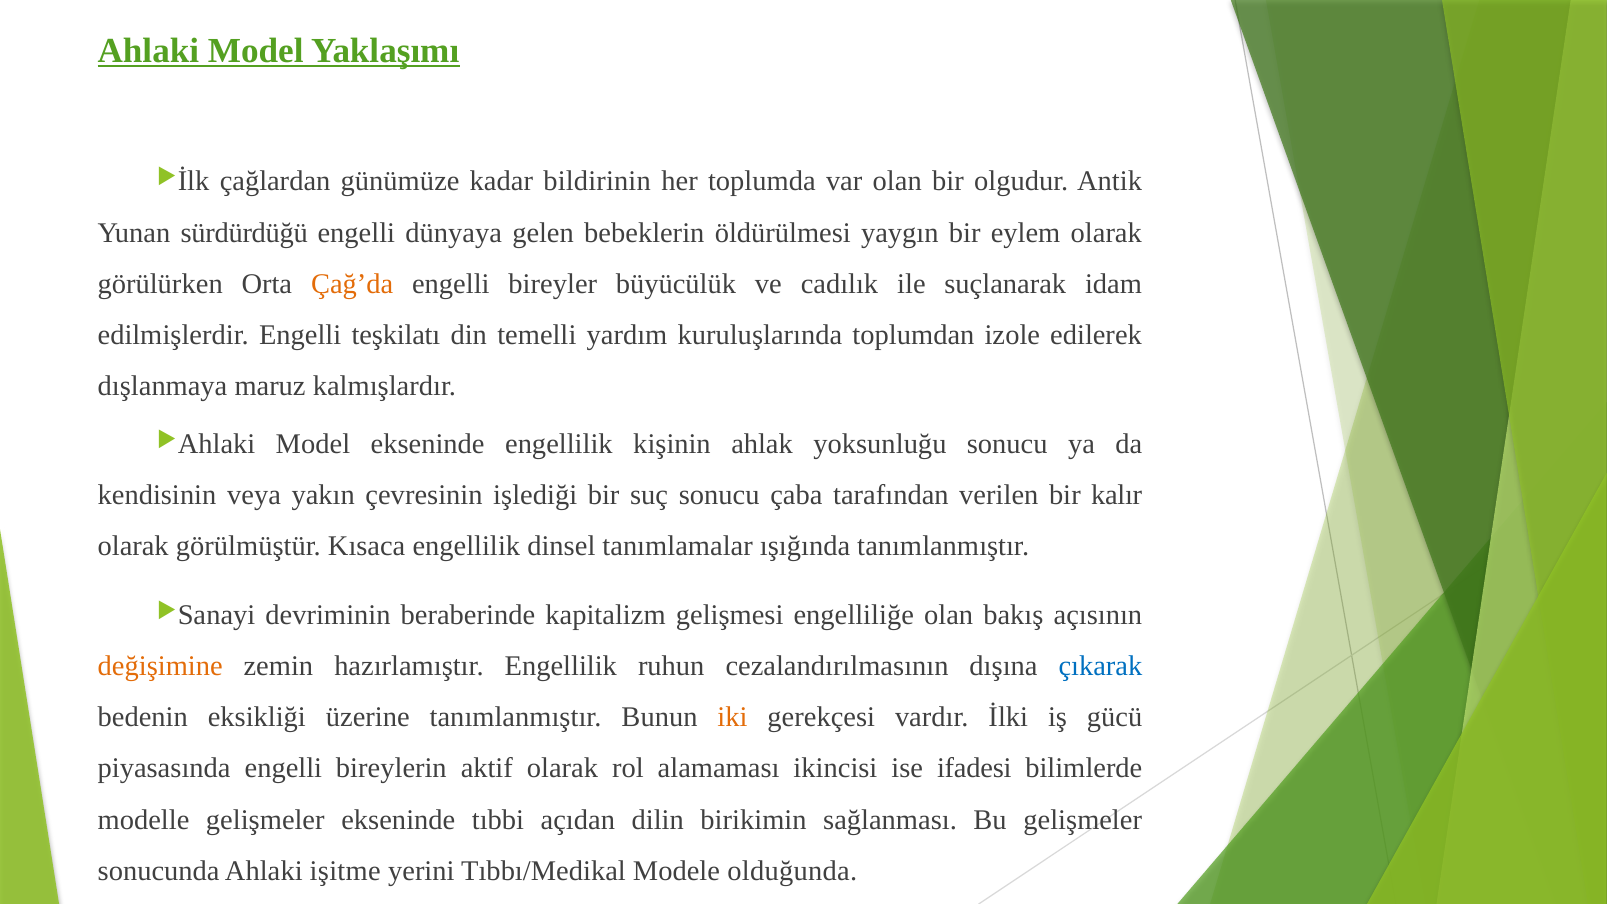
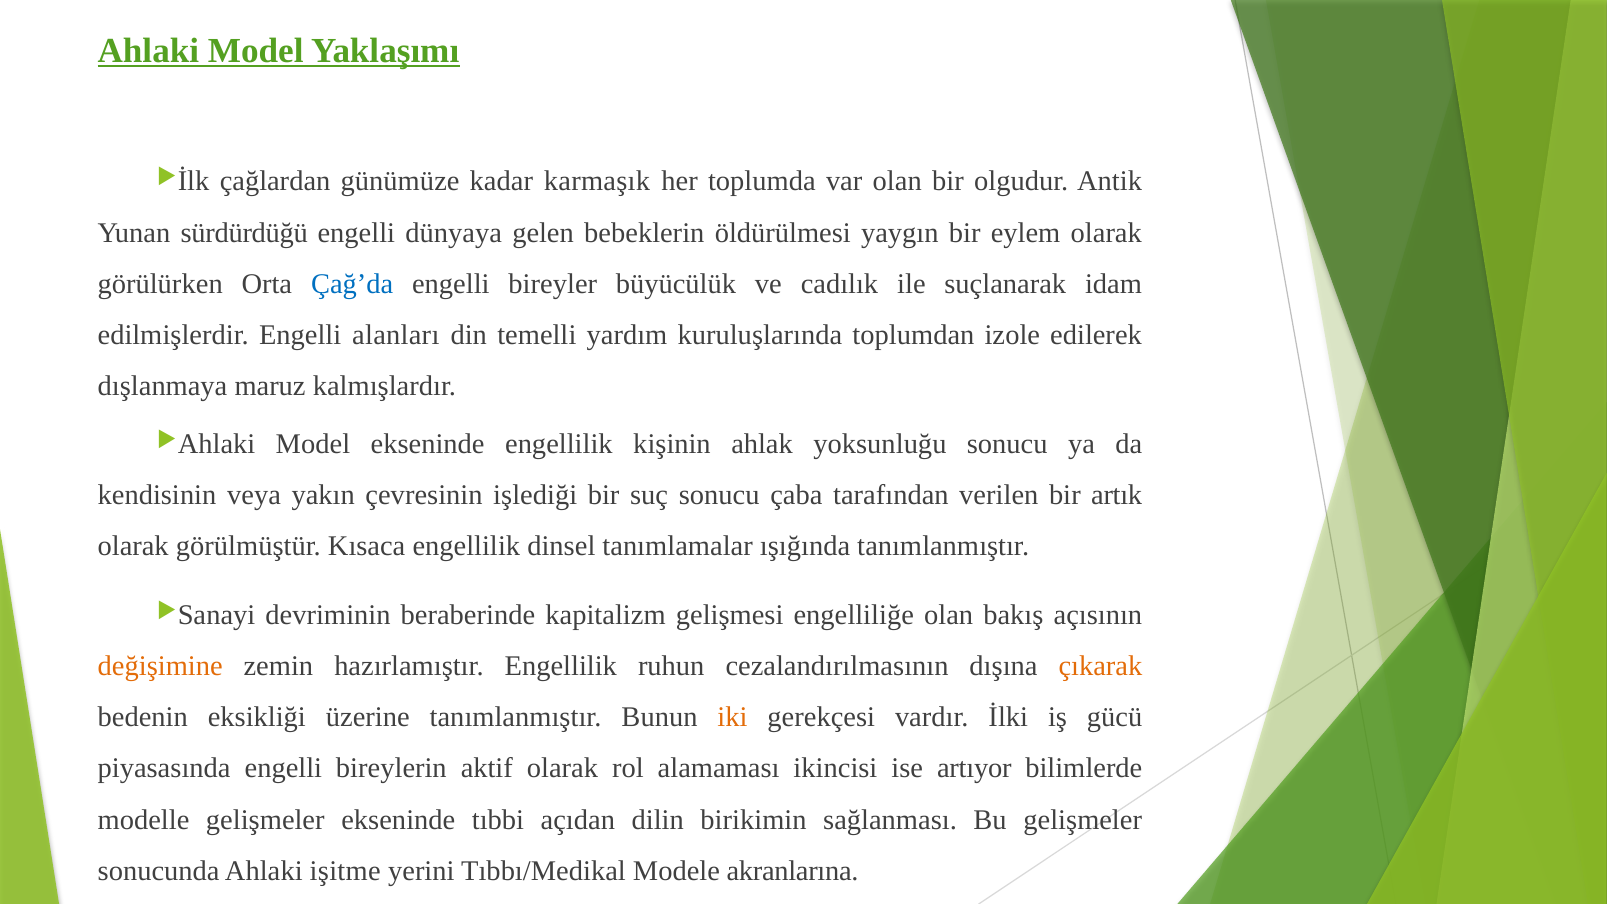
bildirinin: bildirinin -> karmaşık
Çağ’da colour: orange -> blue
teşkilatı: teşkilatı -> alanları
kalır: kalır -> artık
çıkarak colour: blue -> orange
ifadesi: ifadesi -> artıyor
olduğunda: olduğunda -> akranlarına
